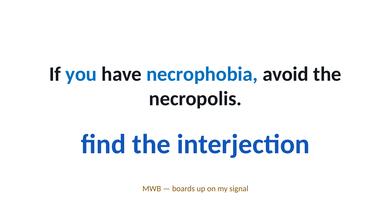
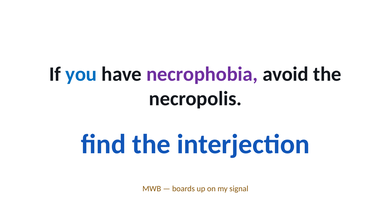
necrophobia colour: blue -> purple
